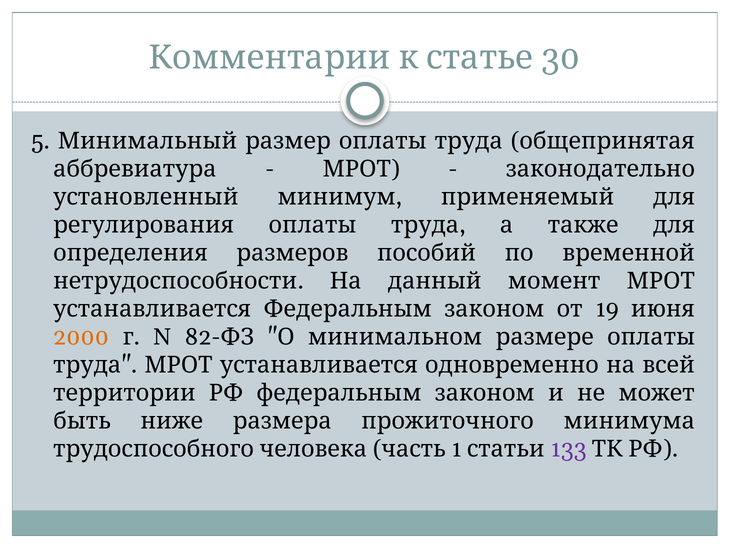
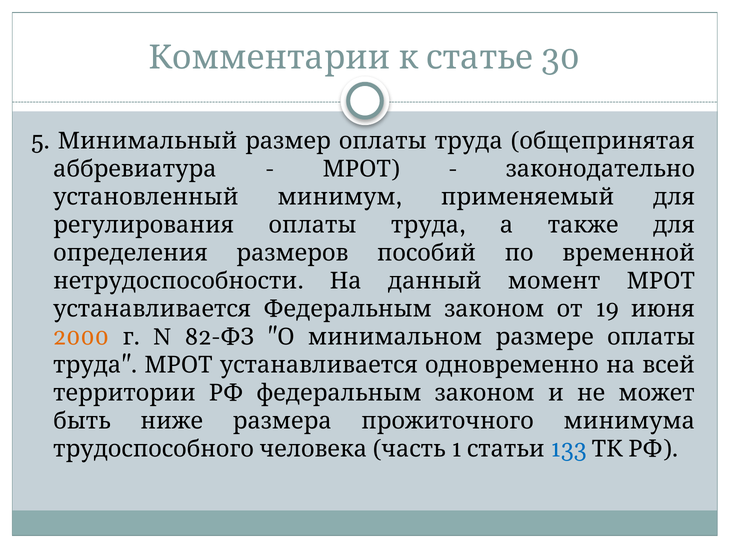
133 colour: purple -> blue
